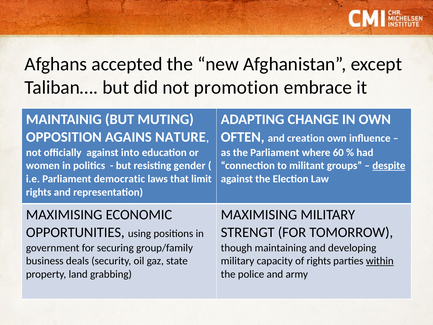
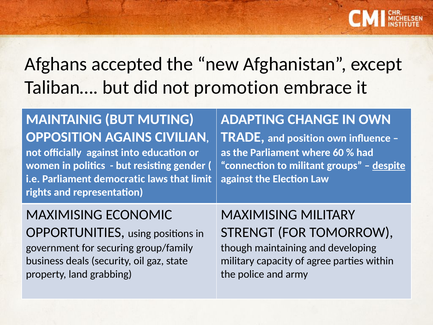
NATURE: NATURE -> CIVILIAN
OFTEN: OFTEN -> TRADE
creation: creation -> position
of rights: rights -> agree
within underline: present -> none
